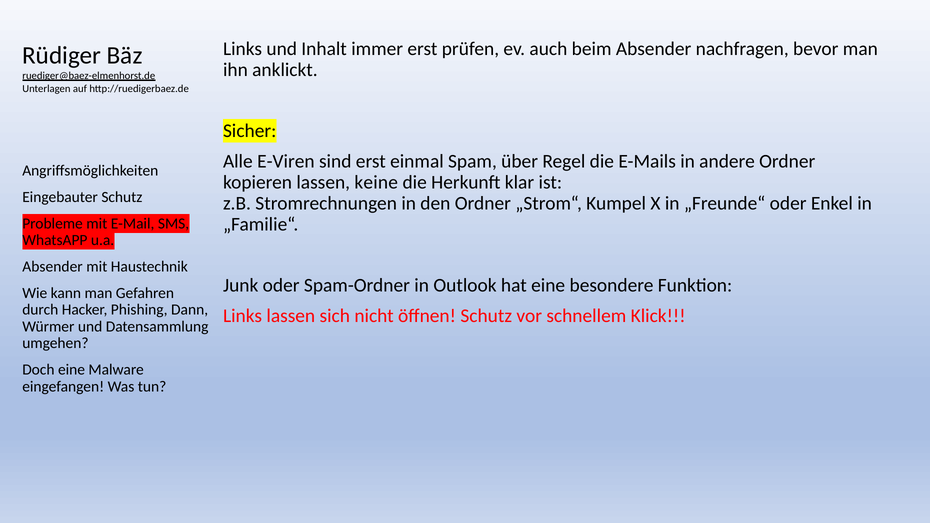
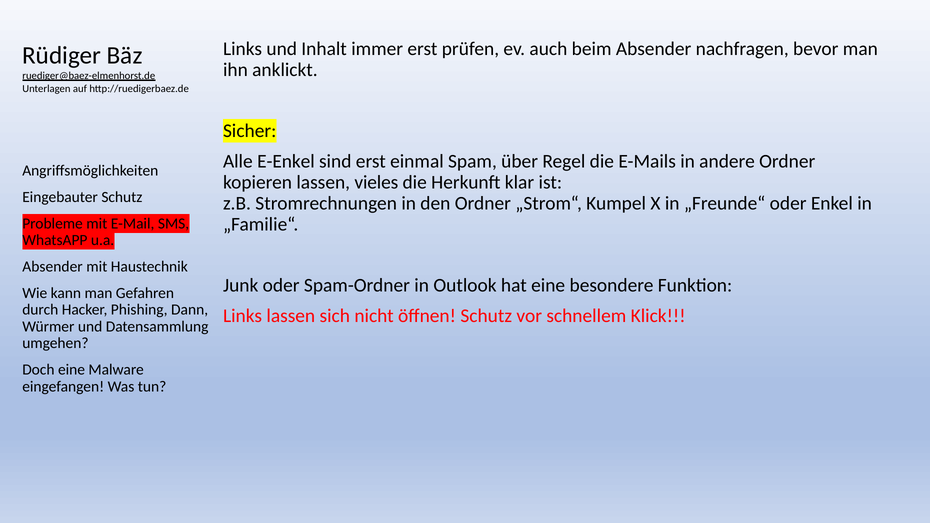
E-Viren: E-Viren -> E-Enkel
keine: keine -> vieles
